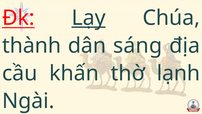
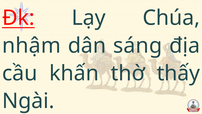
Lạy underline: present -> none
thành: thành -> nhậm
lạnh: lạnh -> thấy
